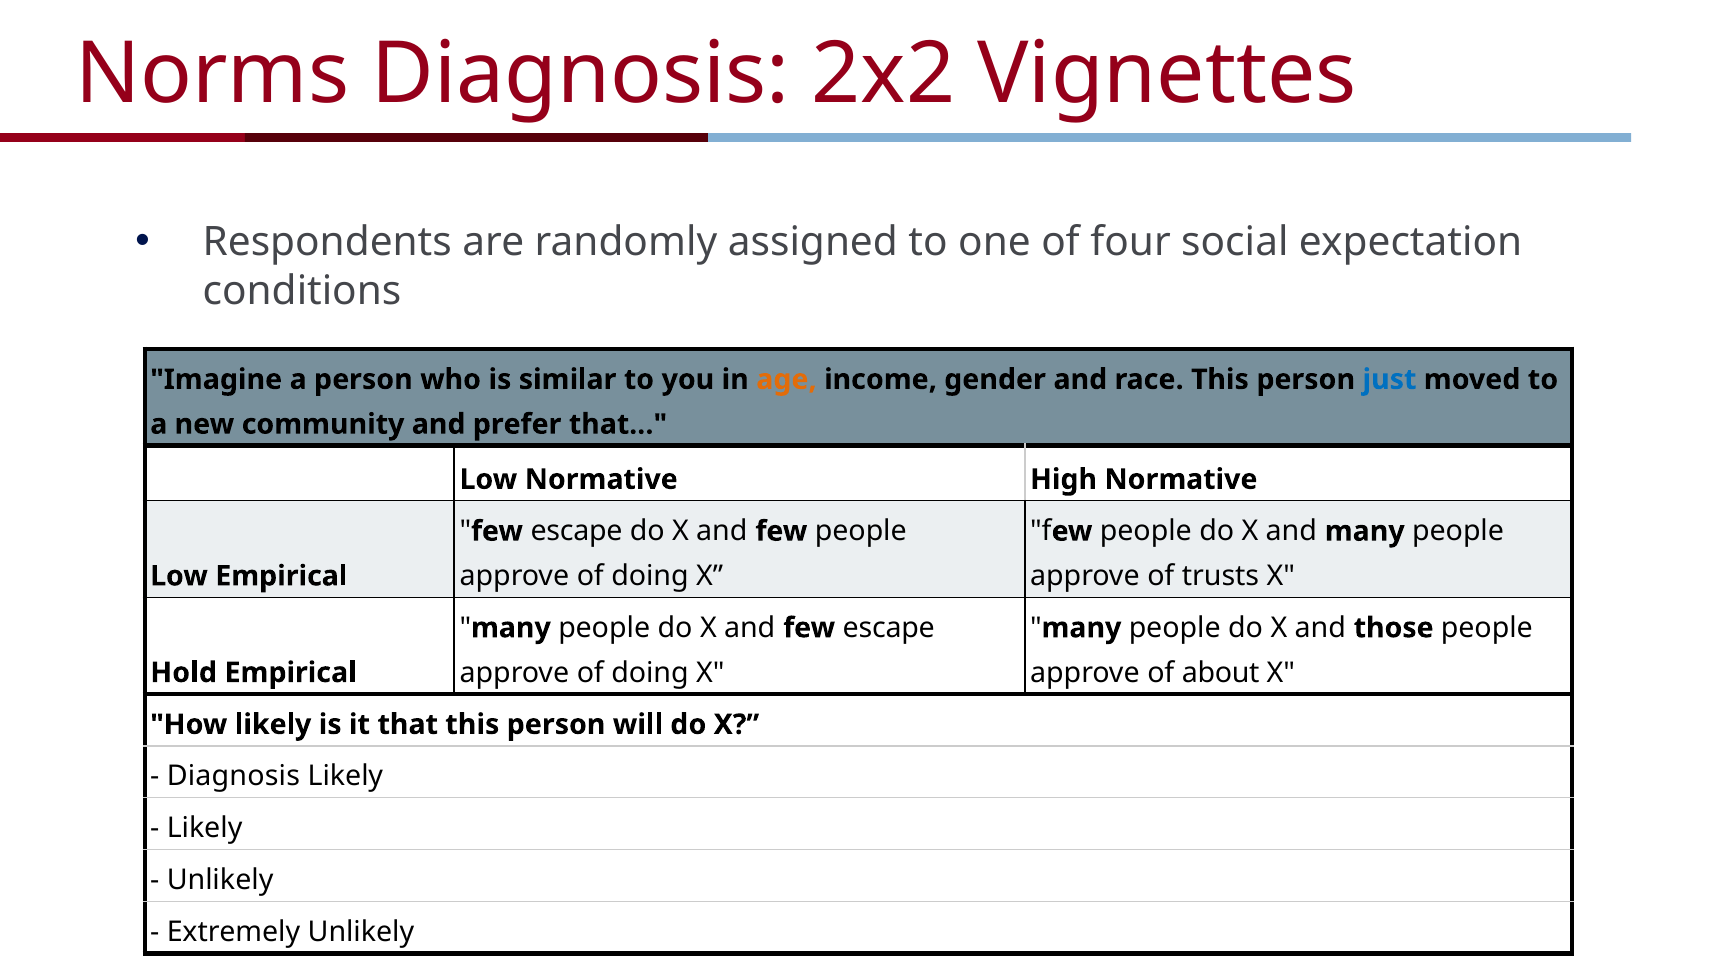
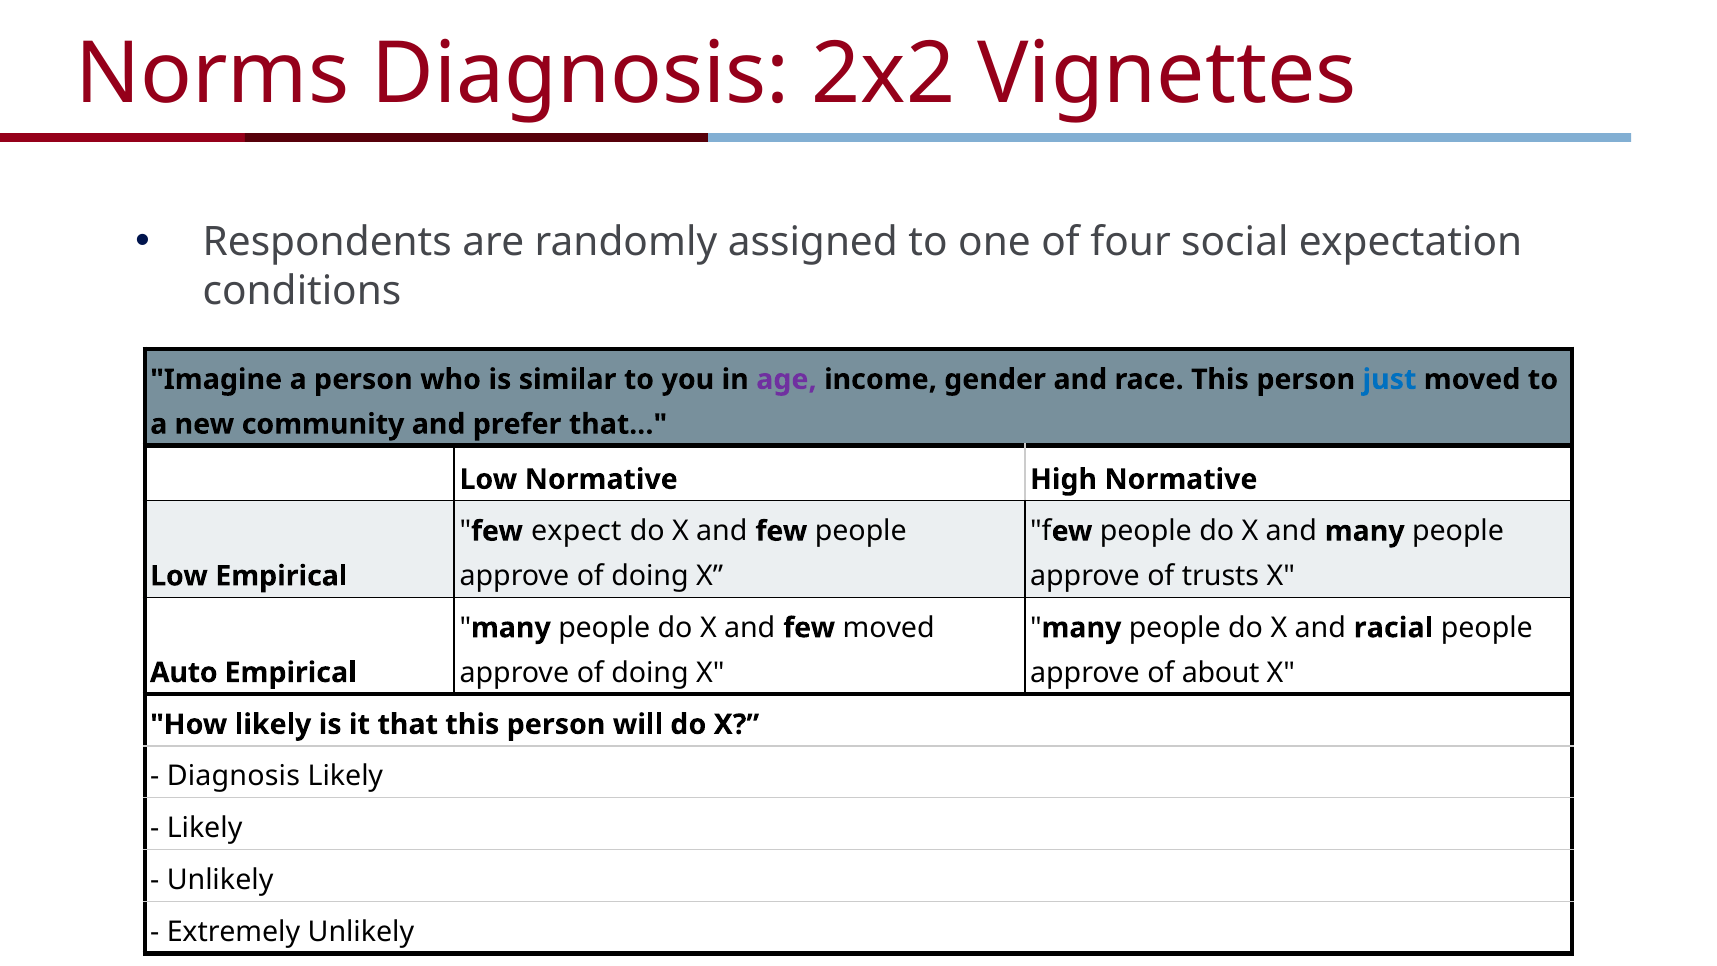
age colour: orange -> purple
escape at (577, 531): escape -> expect
and few escape: escape -> moved
those: those -> racial
Hold: Hold -> Auto
